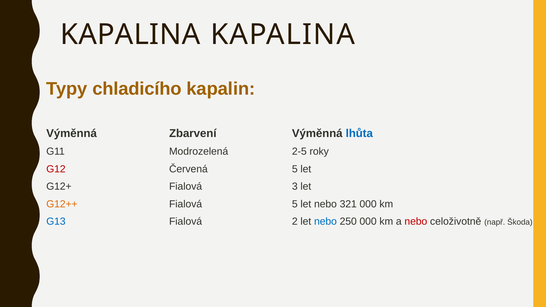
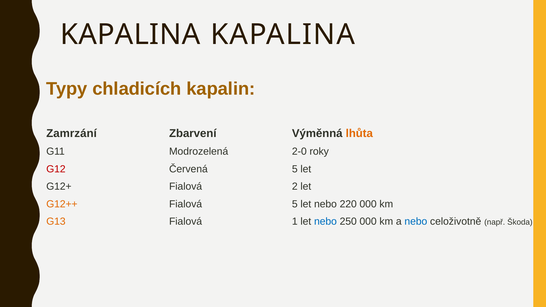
chladicího: chladicího -> chladicích
Výměnná at (72, 134): Výměnná -> Zamrzání
lhůta colour: blue -> orange
2-5: 2-5 -> 2-0
3: 3 -> 2
321: 321 -> 220
G13 colour: blue -> orange
2: 2 -> 1
nebo at (416, 222) colour: red -> blue
